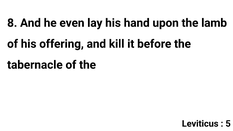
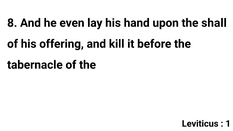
lamb: lamb -> shall
5: 5 -> 1
